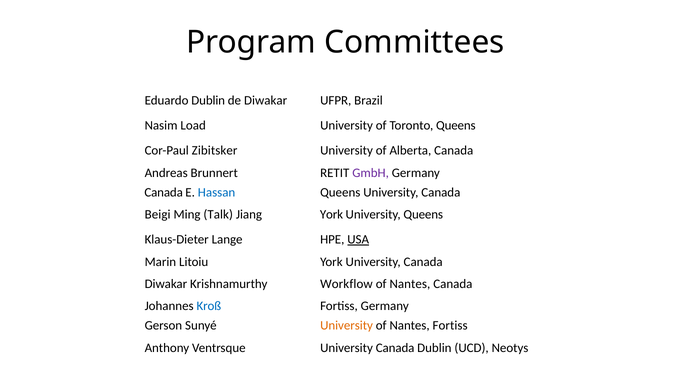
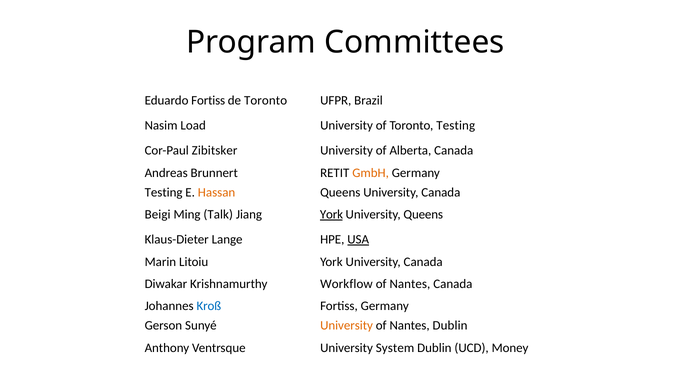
Eduardo Dublin: Dublin -> Fortiss
de Diwakar: Diwakar -> Toronto
Toronto Queens: Queens -> Testing
GmbH colour: purple -> orange
Canada at (164, 192): Canada -> Testing
Hassan colour: blue -> orange
York at (331, 214) underline: none -> present
Nantes Fortiss: Fortiss -> Dublin
Ventrsque University Canada: Canada -> System
Neotys: Neotys -> Money
